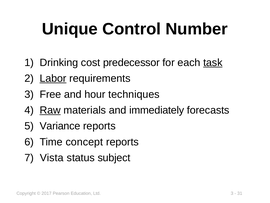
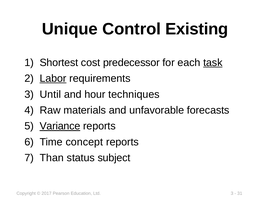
Number: Number -> Existing
Drinking: Drinking -> Shortest
Free: Free -> Until
Raw underline: present -> none
immediately: immediately -> unfavorable
Variance underline: none -> present
Vista: Vista -> Than
